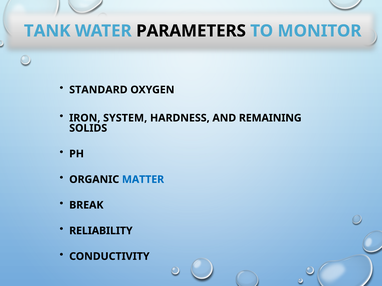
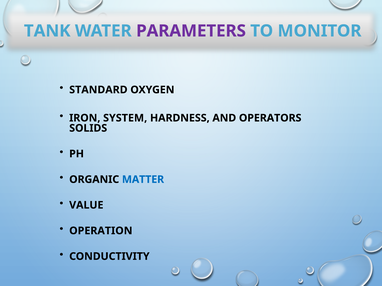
PARAMETERS colour: black -> purple
REMAINING: REMAINING -> OPERATORS
BREAK: BREAK -> VALUE
RELIABILITY: RELIABILITY -> OPERATION
